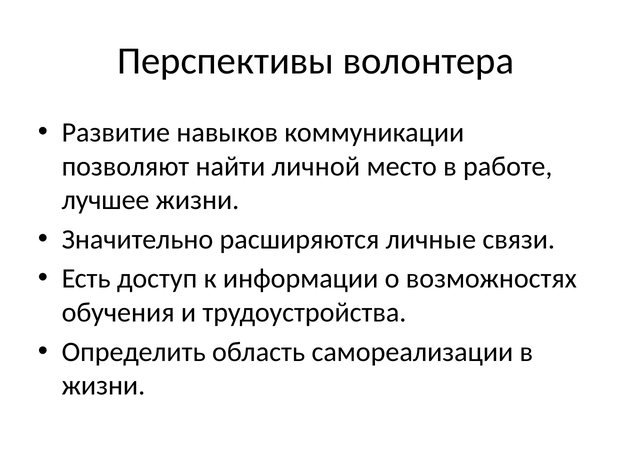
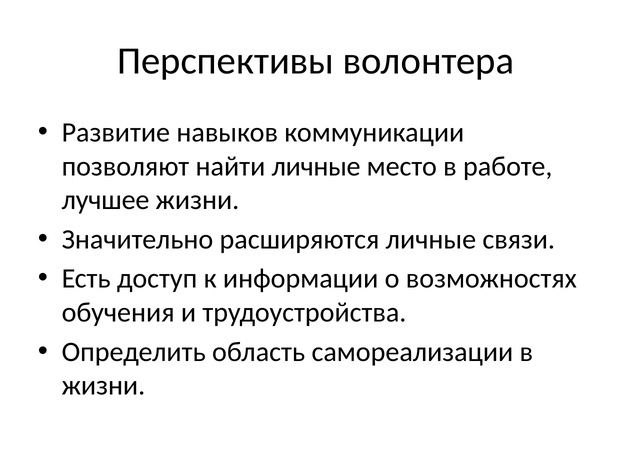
найти личной: личной -> личные
